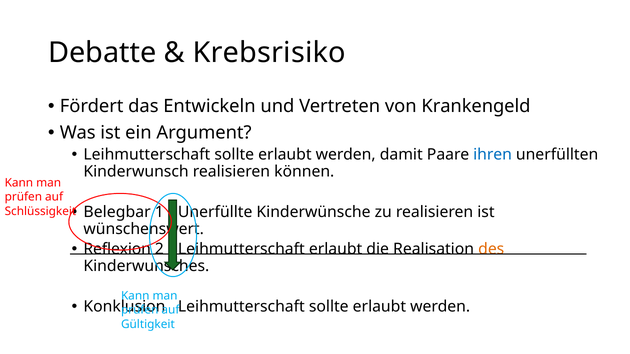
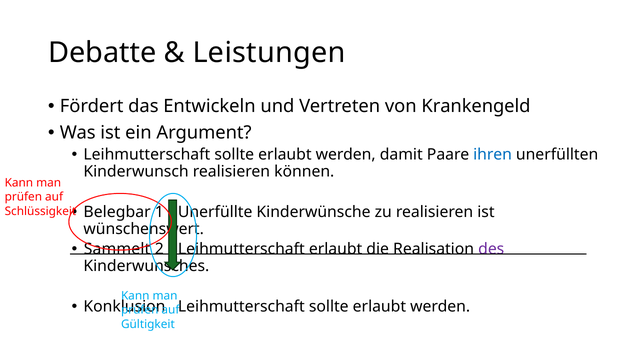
Krebsrisiko: Krebsrisiko -> Leistungen
Reflexion: Reflexion -> Sammelt
des colour: orange -> purple
